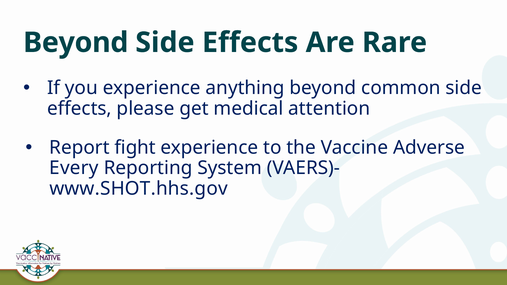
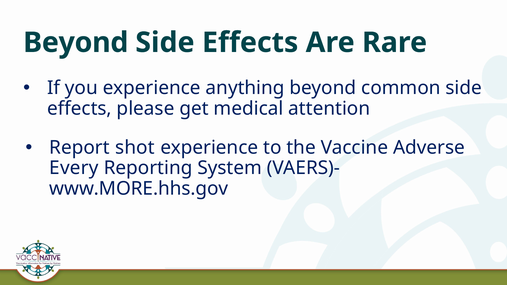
fight: fight -> shot
www.SHOT.hhs.gov: www.SHOT.hhs.gov -> www.MORE.hhs.gov
